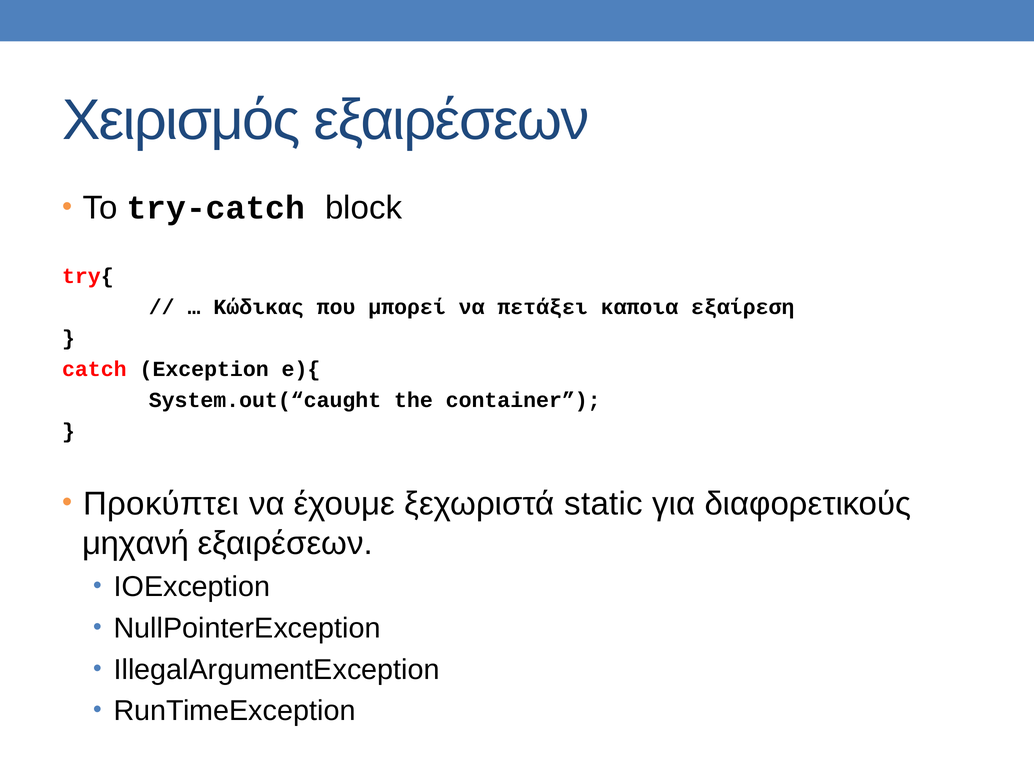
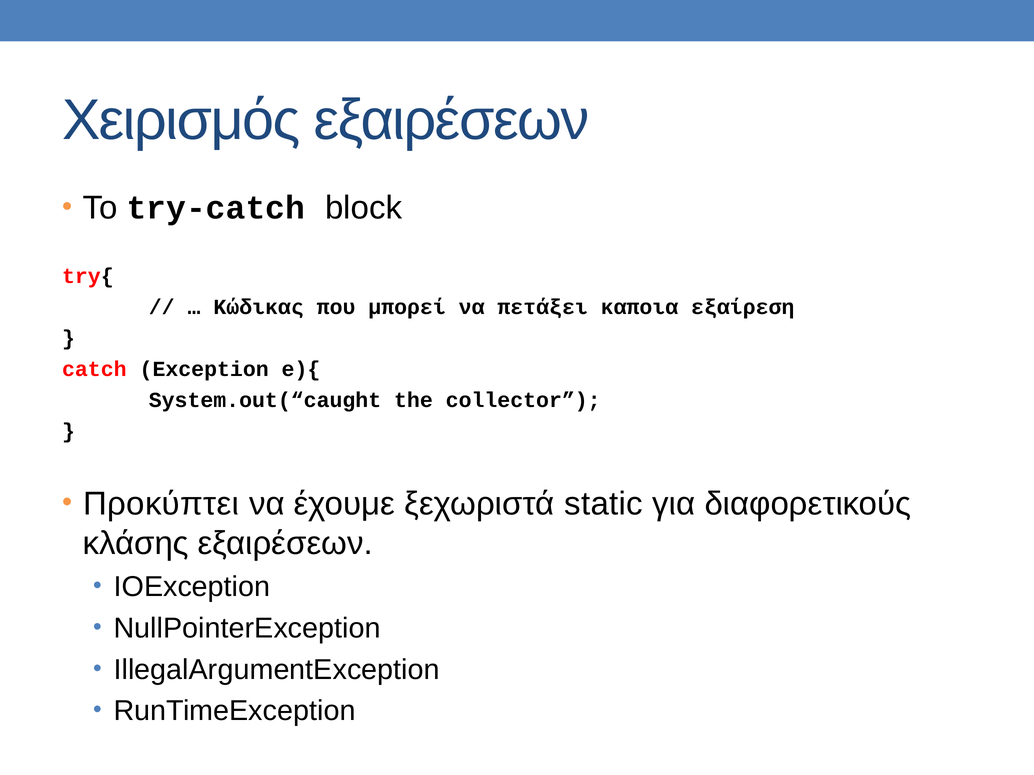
container: container -> collector
μηχανή: μηχανή -> κλάσης
